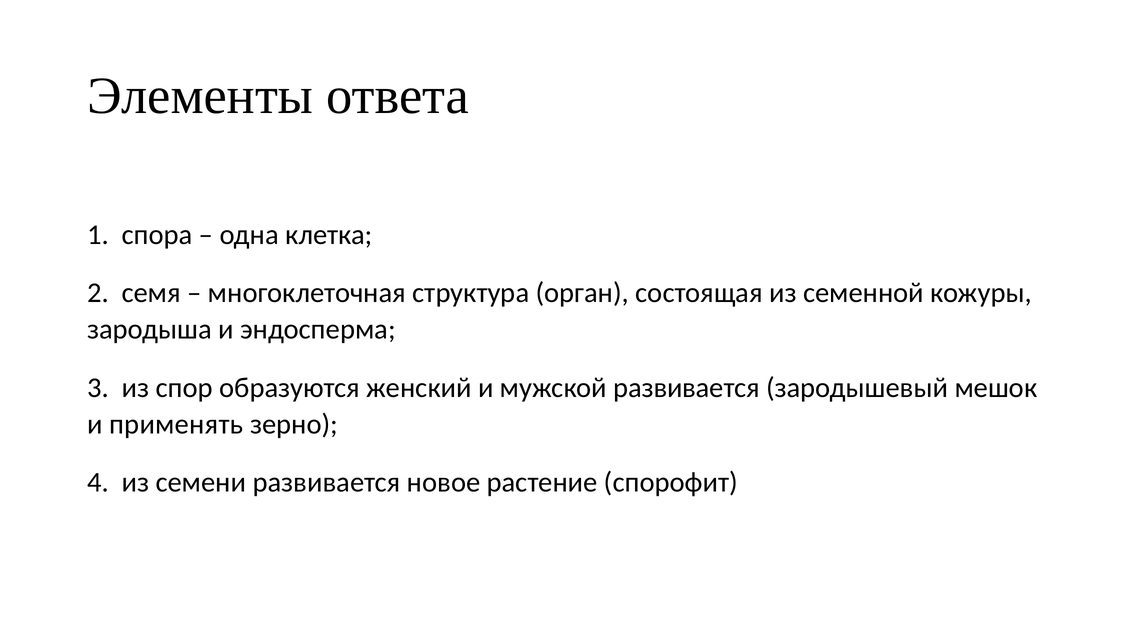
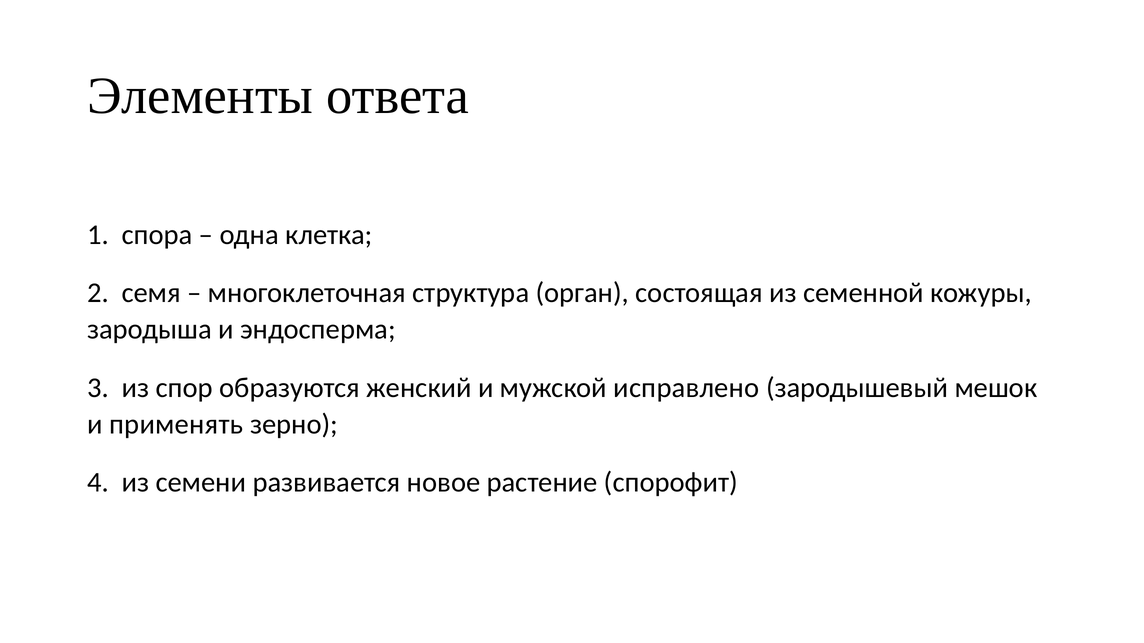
мужской развивается: развивается -> исправлено
